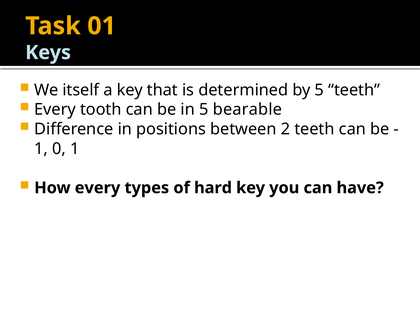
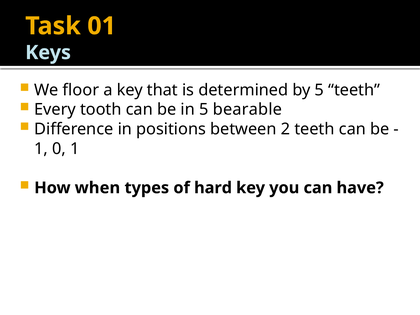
itself: itself -> floor
How every: every -> when
